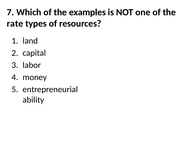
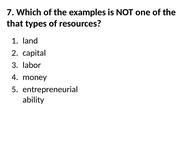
rate: rate -> that
